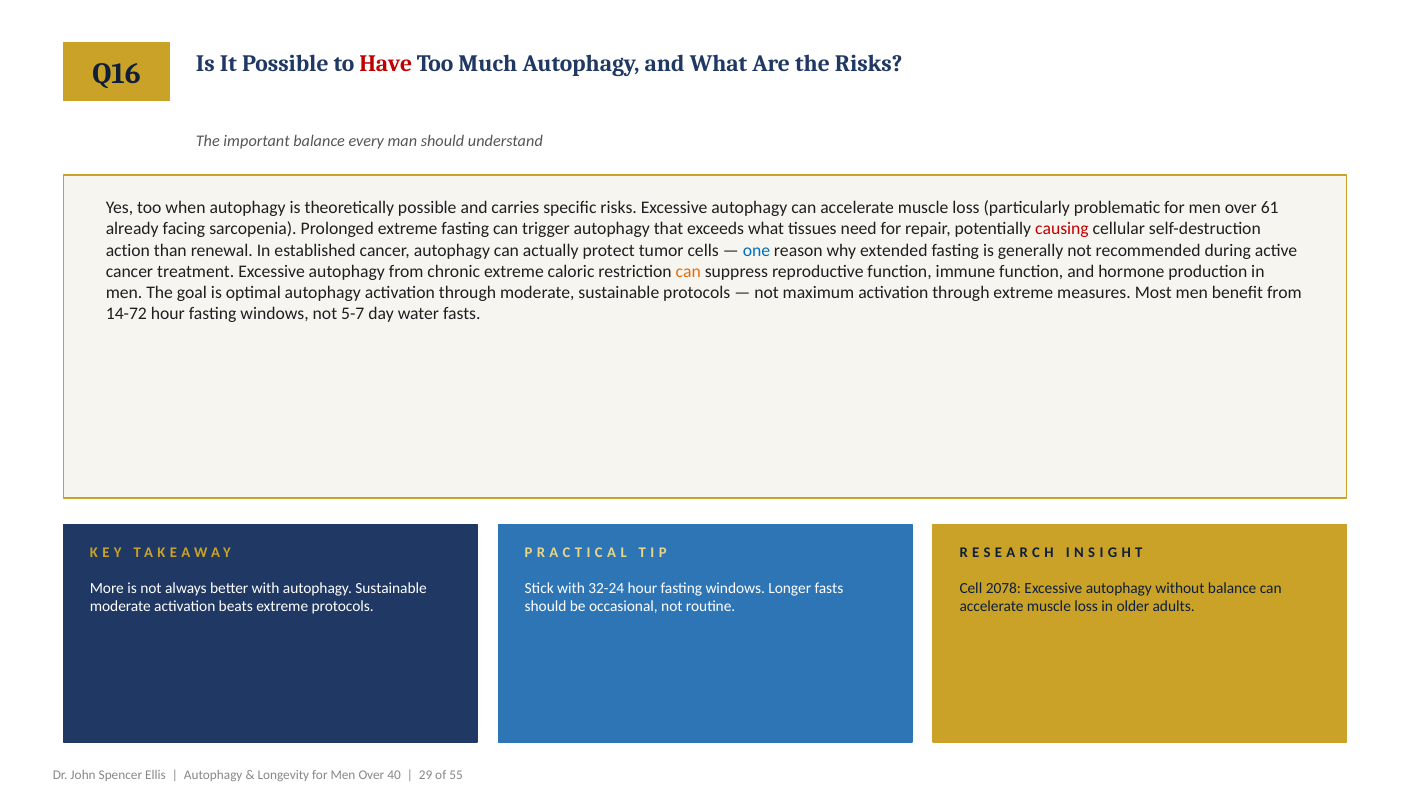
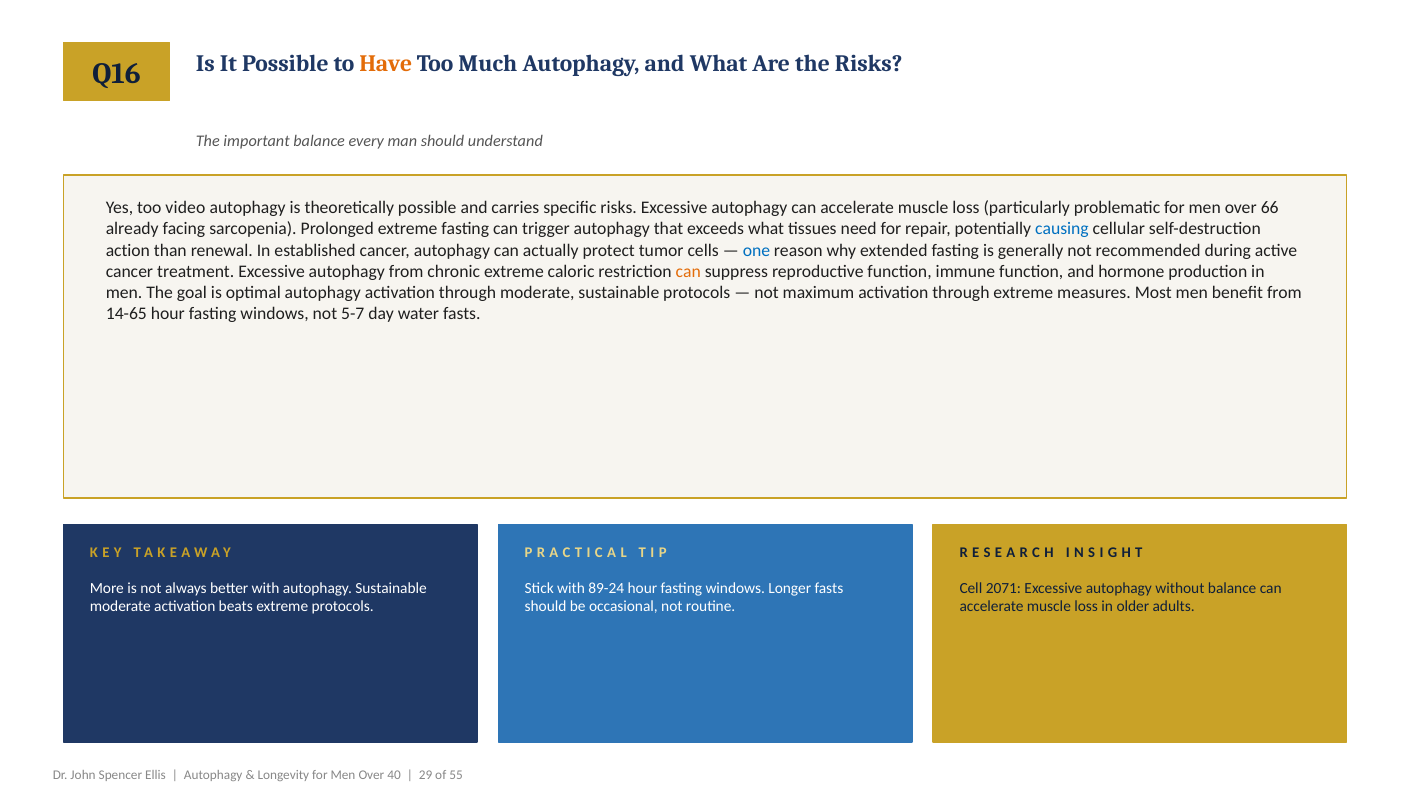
Have colour: red -> orange
when: when -> video
61: 61 -> 66
causing colour: red -> blue
14-72: 14-72 -> 14-65
32-24: 32-24 -> 89-24
2078: 2078 -> 2071
